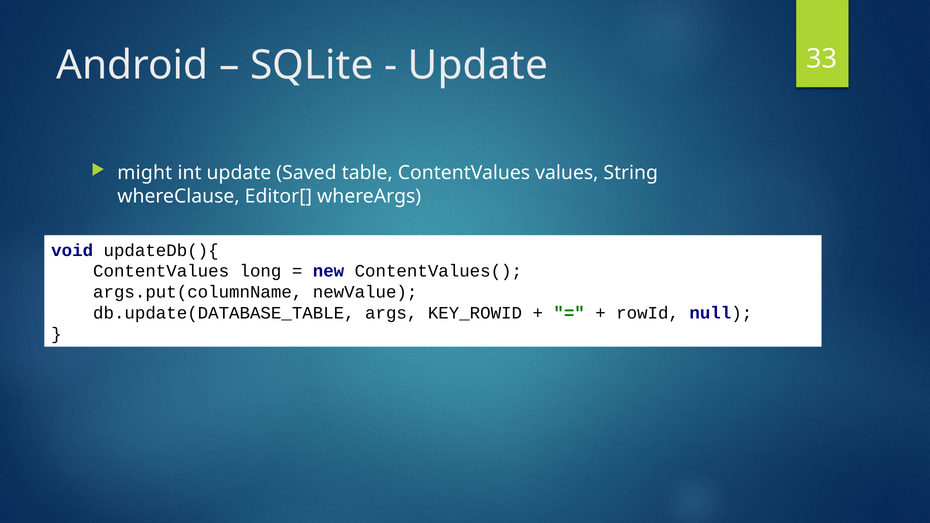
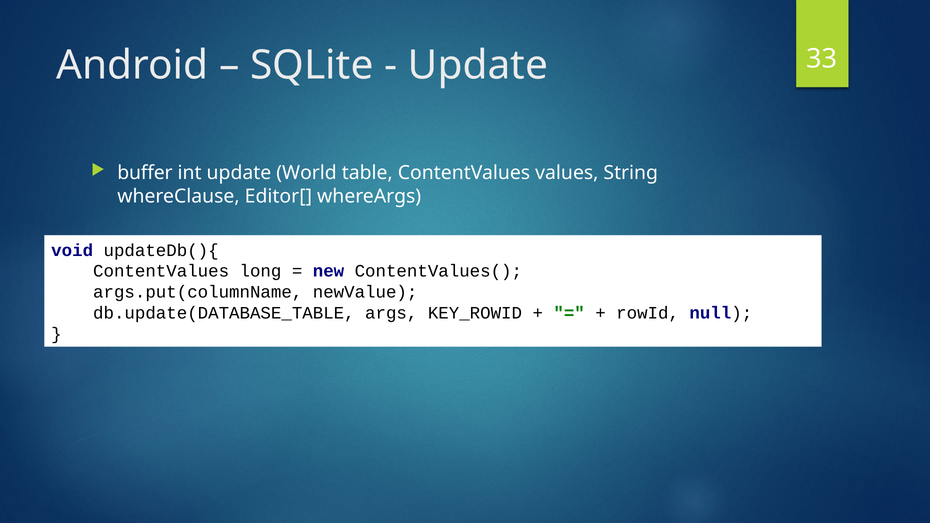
might: might -> buffer
Saved: Saved -> World
